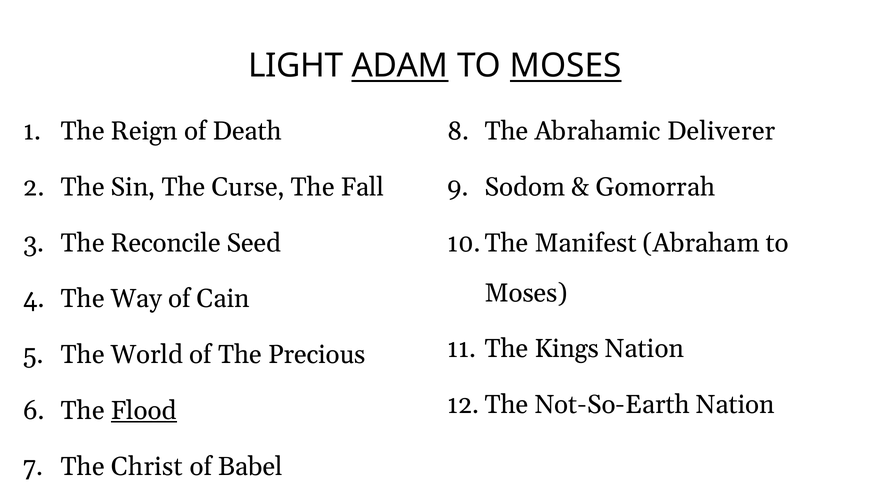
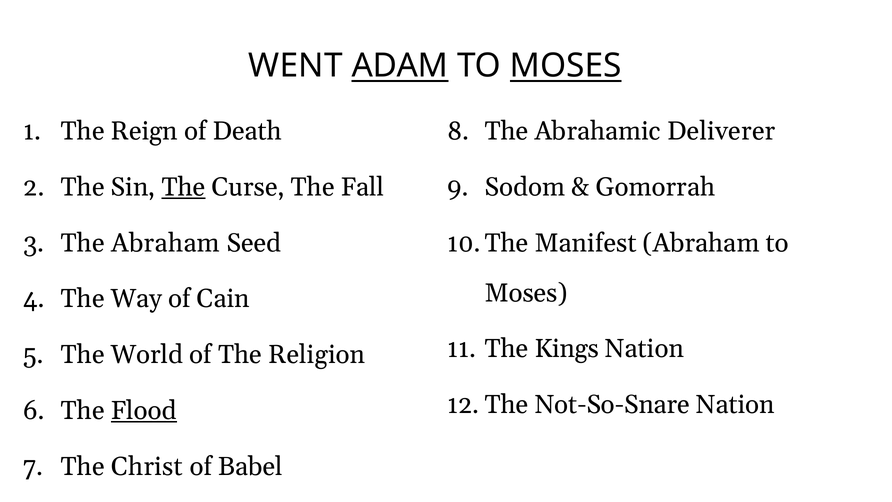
LIGHT: LIGHT -> WENT
The at (184, 187) underline: none -> present
The Reconcile: Reconcile -> Abraham
Precious: Precious -> Religion
Not-So-Earth: Not-So-Earth -> Not-So-Snare
